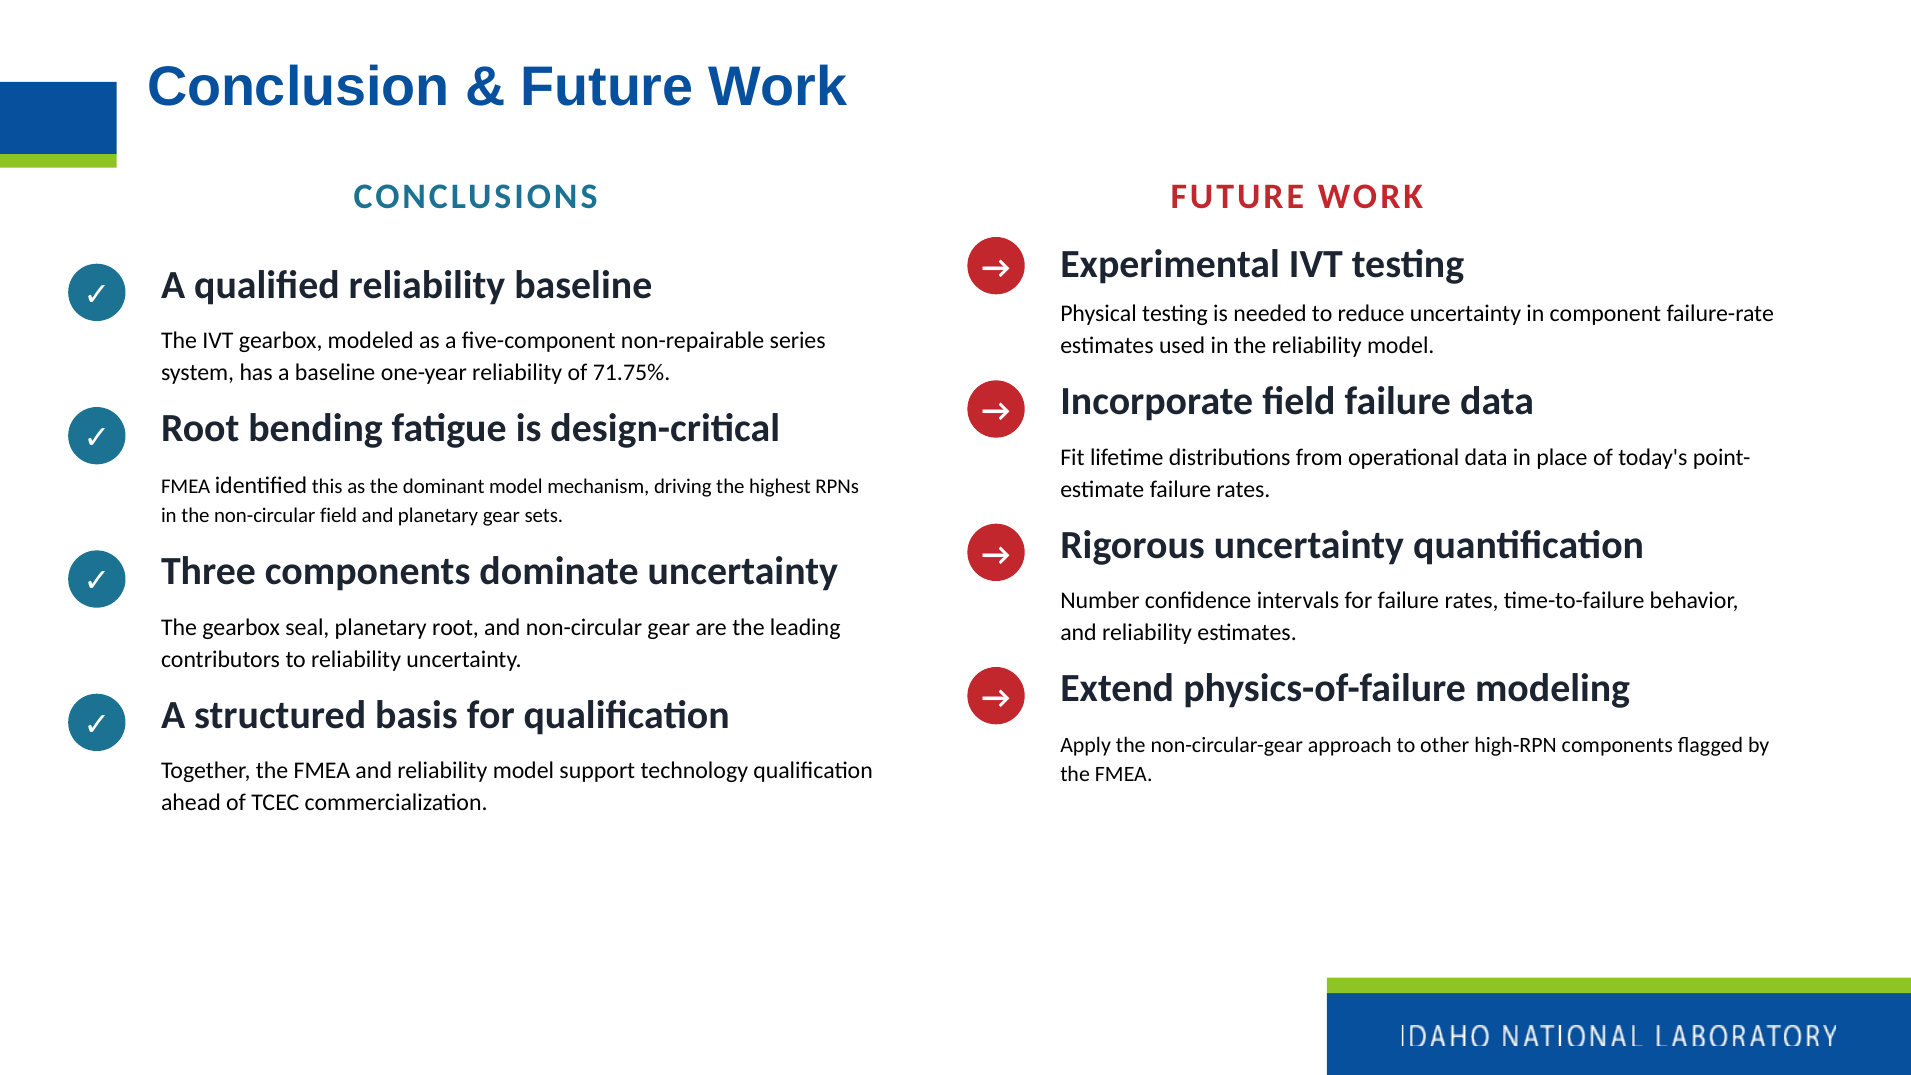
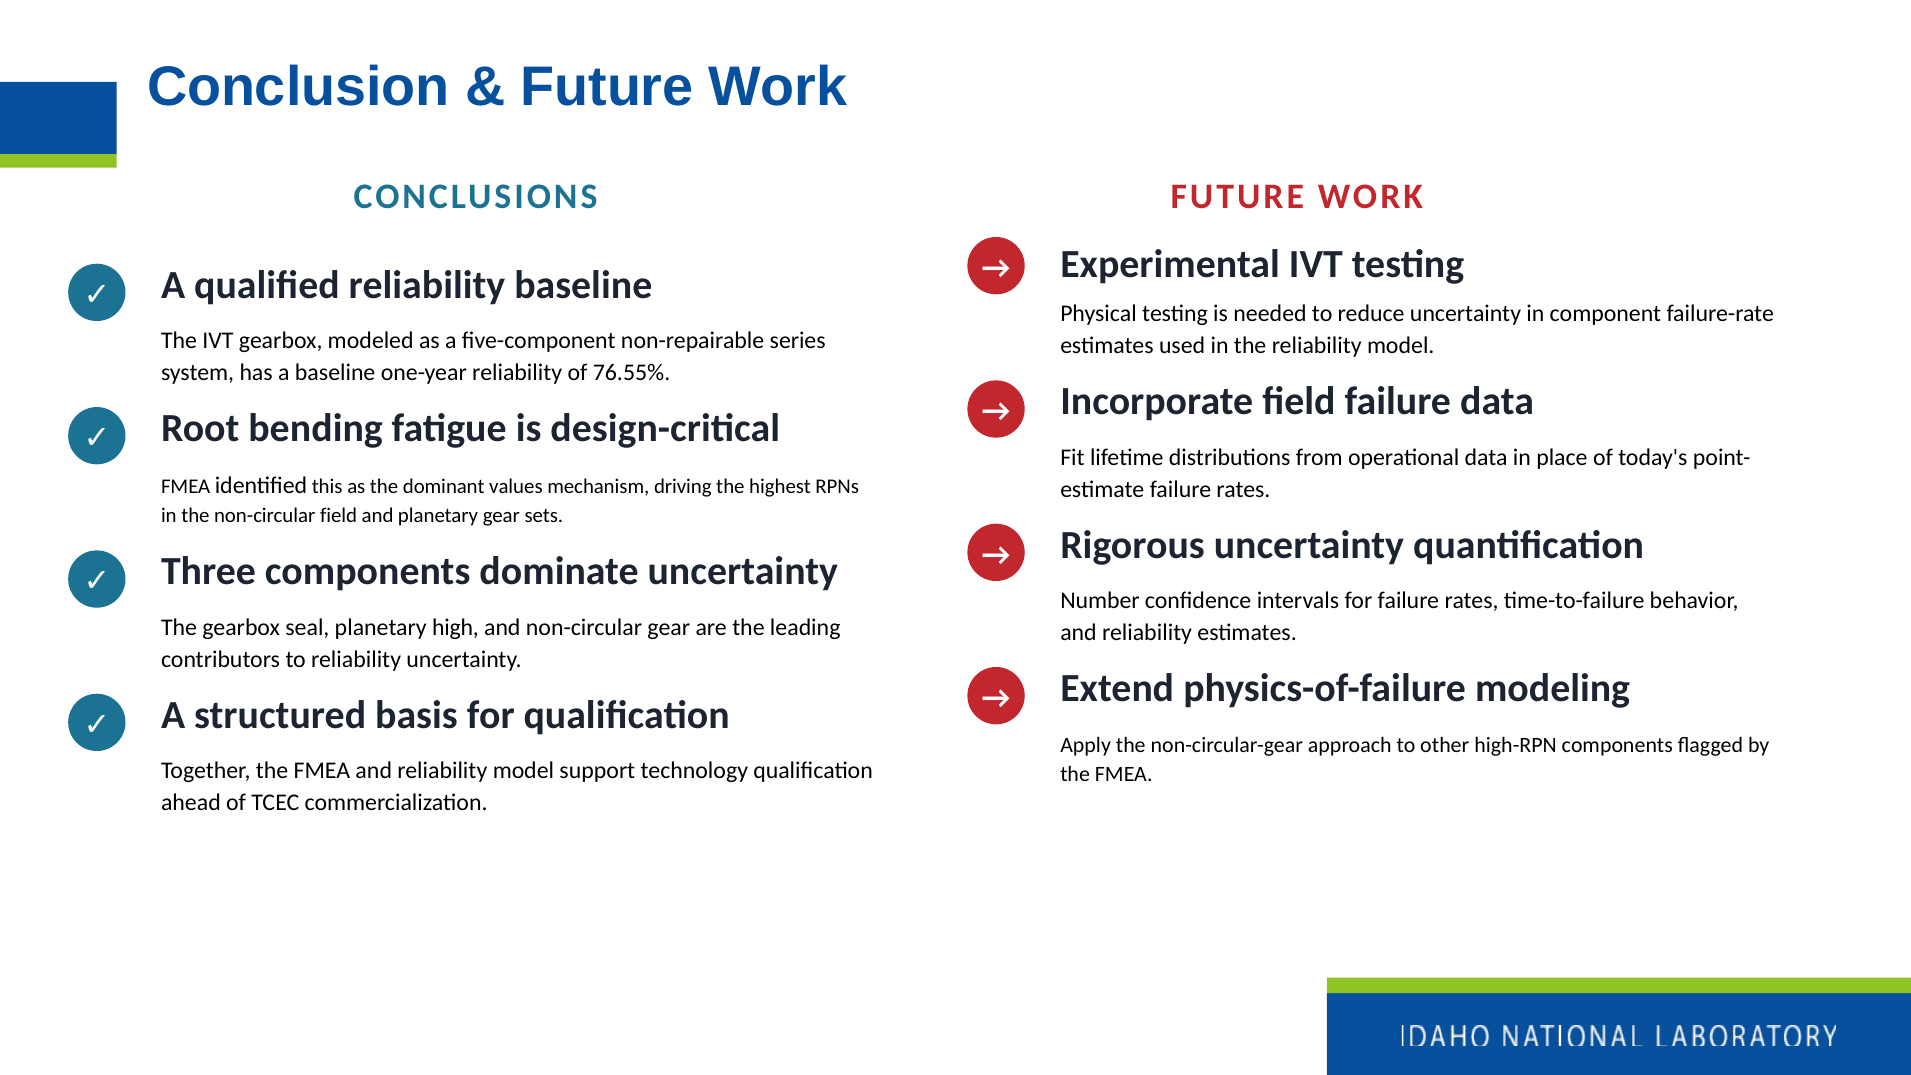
71.75%: 71.75% -> 76.55%
dominant model: model -> values
planetary root: root -> high
